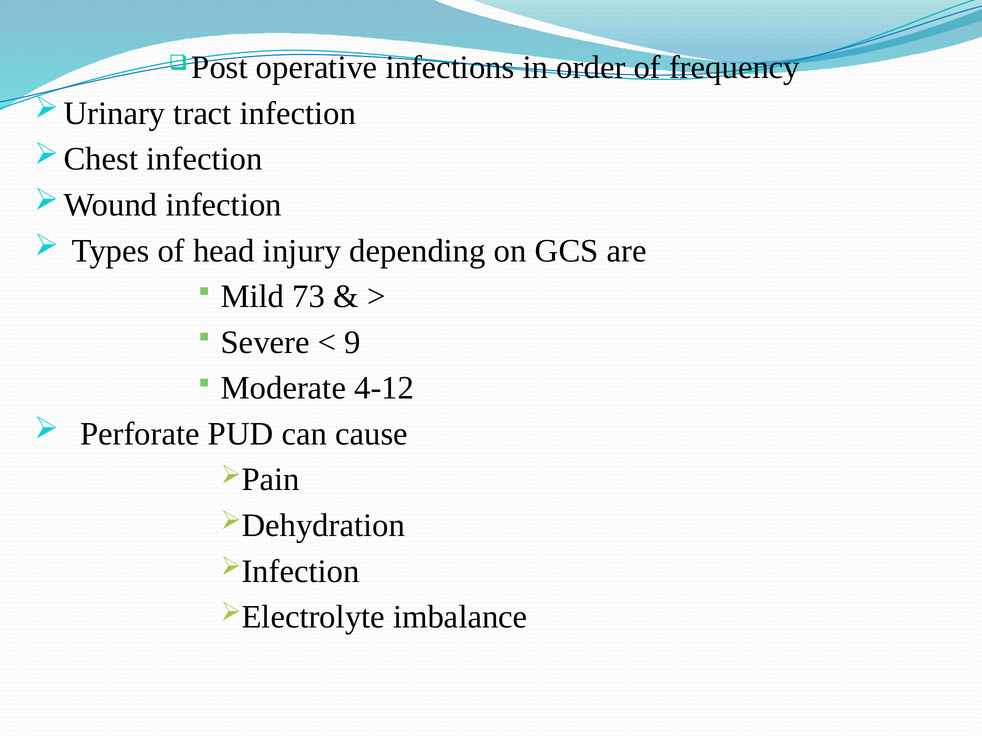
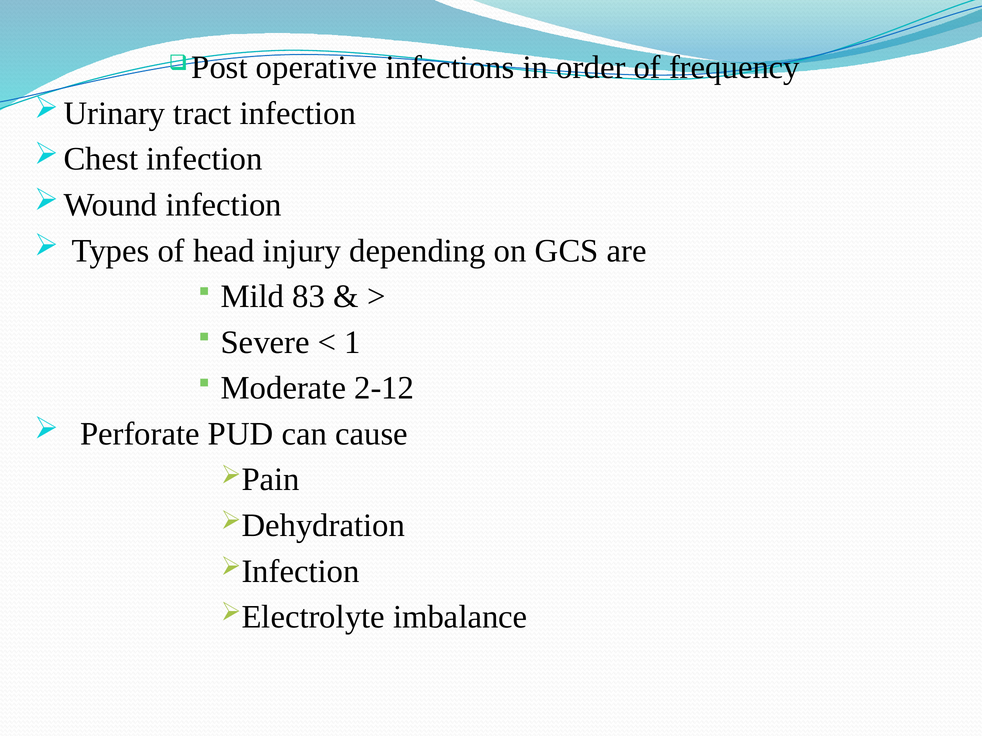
73: 73 -> 83
9: 9 -> 1
4-12: 4-12 -> 2-12
